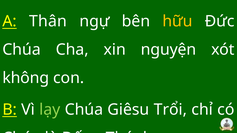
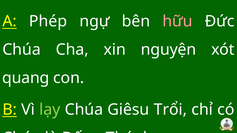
Thân: Thân -> Phép
hữu colour: yellow -> pink
không: không -> quang
